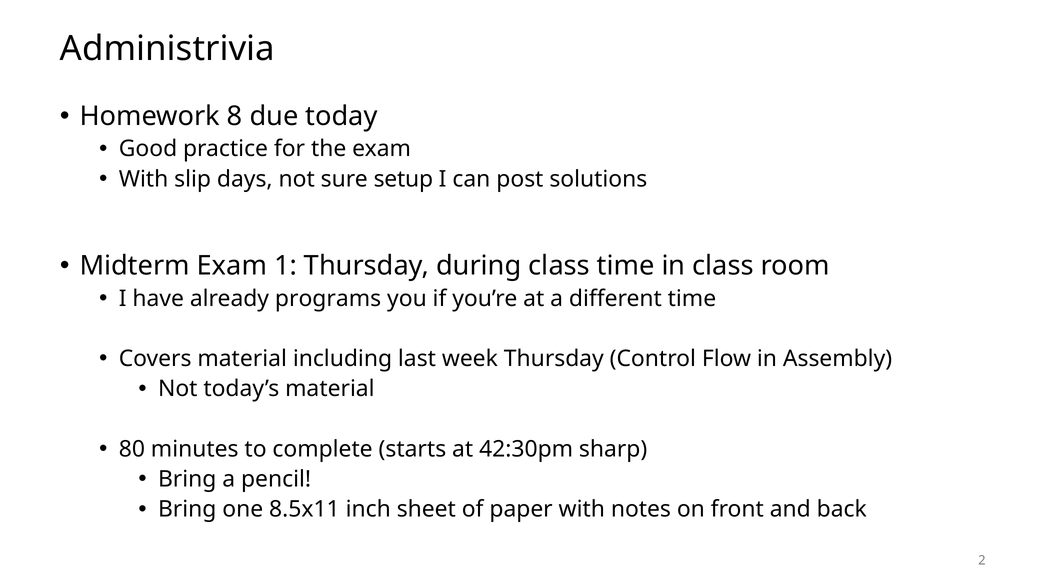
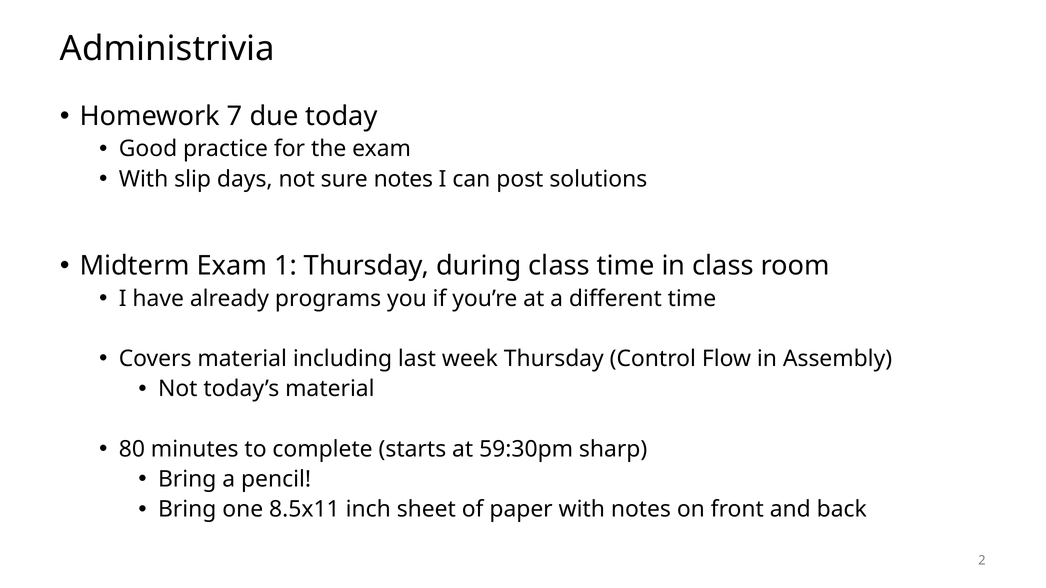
8: 8 -> 7
sure setup: setup -> notes
42:30pm: 42:30pm -> 59:30pm
